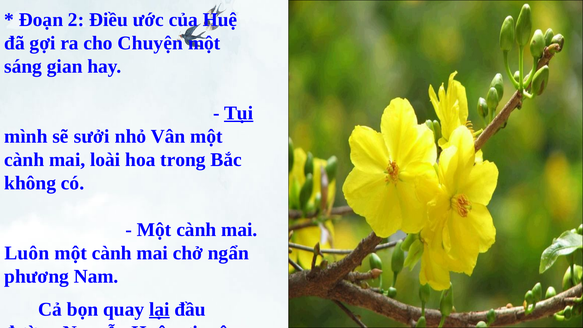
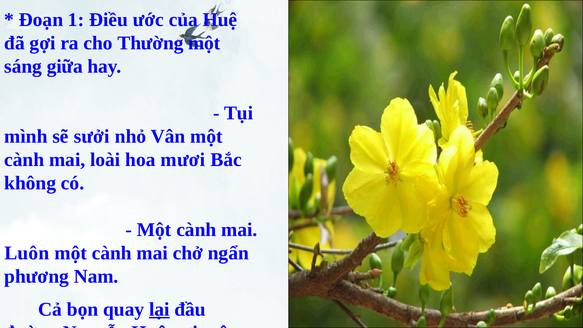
2: 2 -> 1
Chuyện: Chuyện -> Thường
gian: gian -> giữa
Tụi underline: present -> none
trong: trong -> mươi
